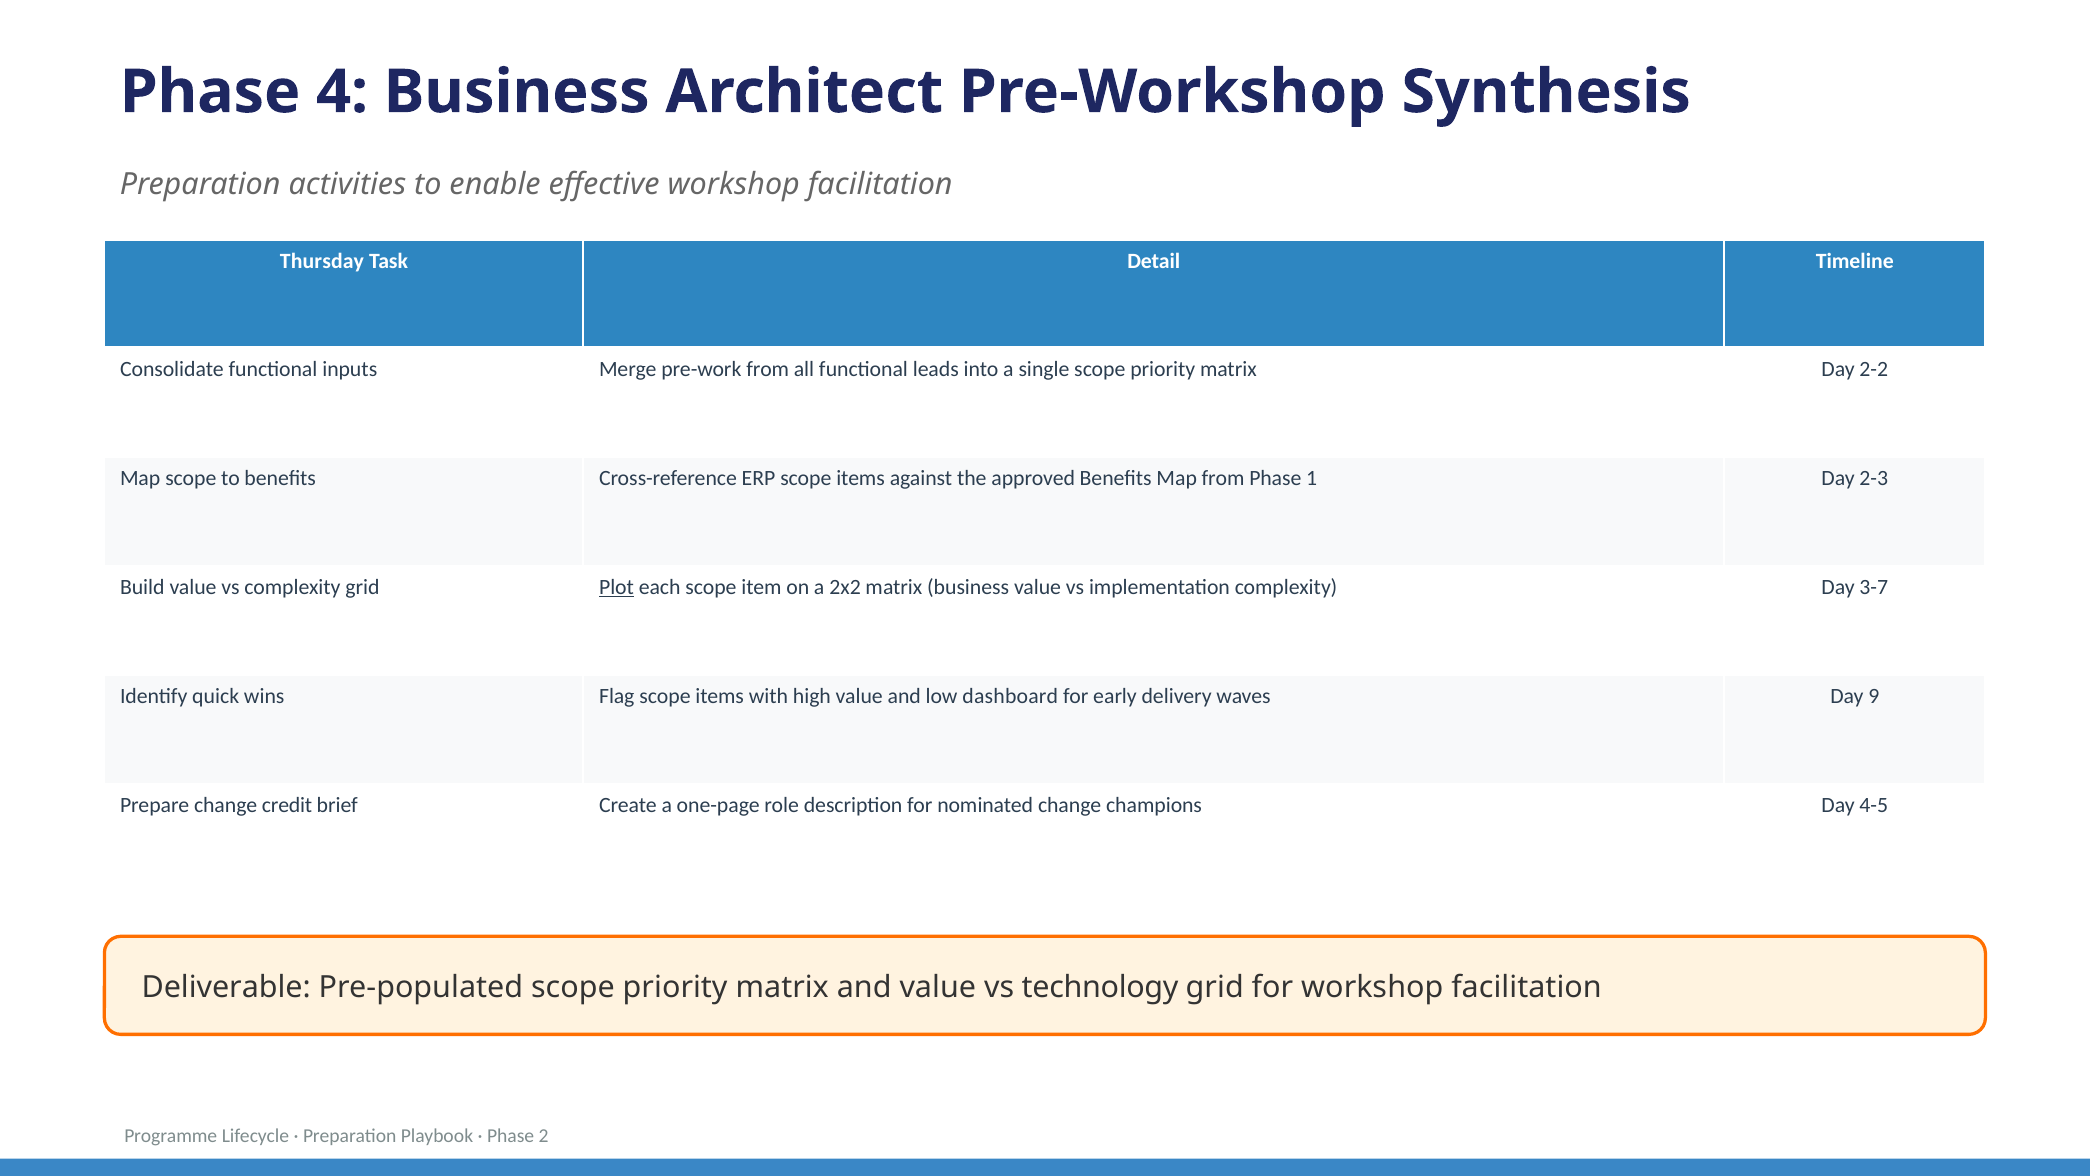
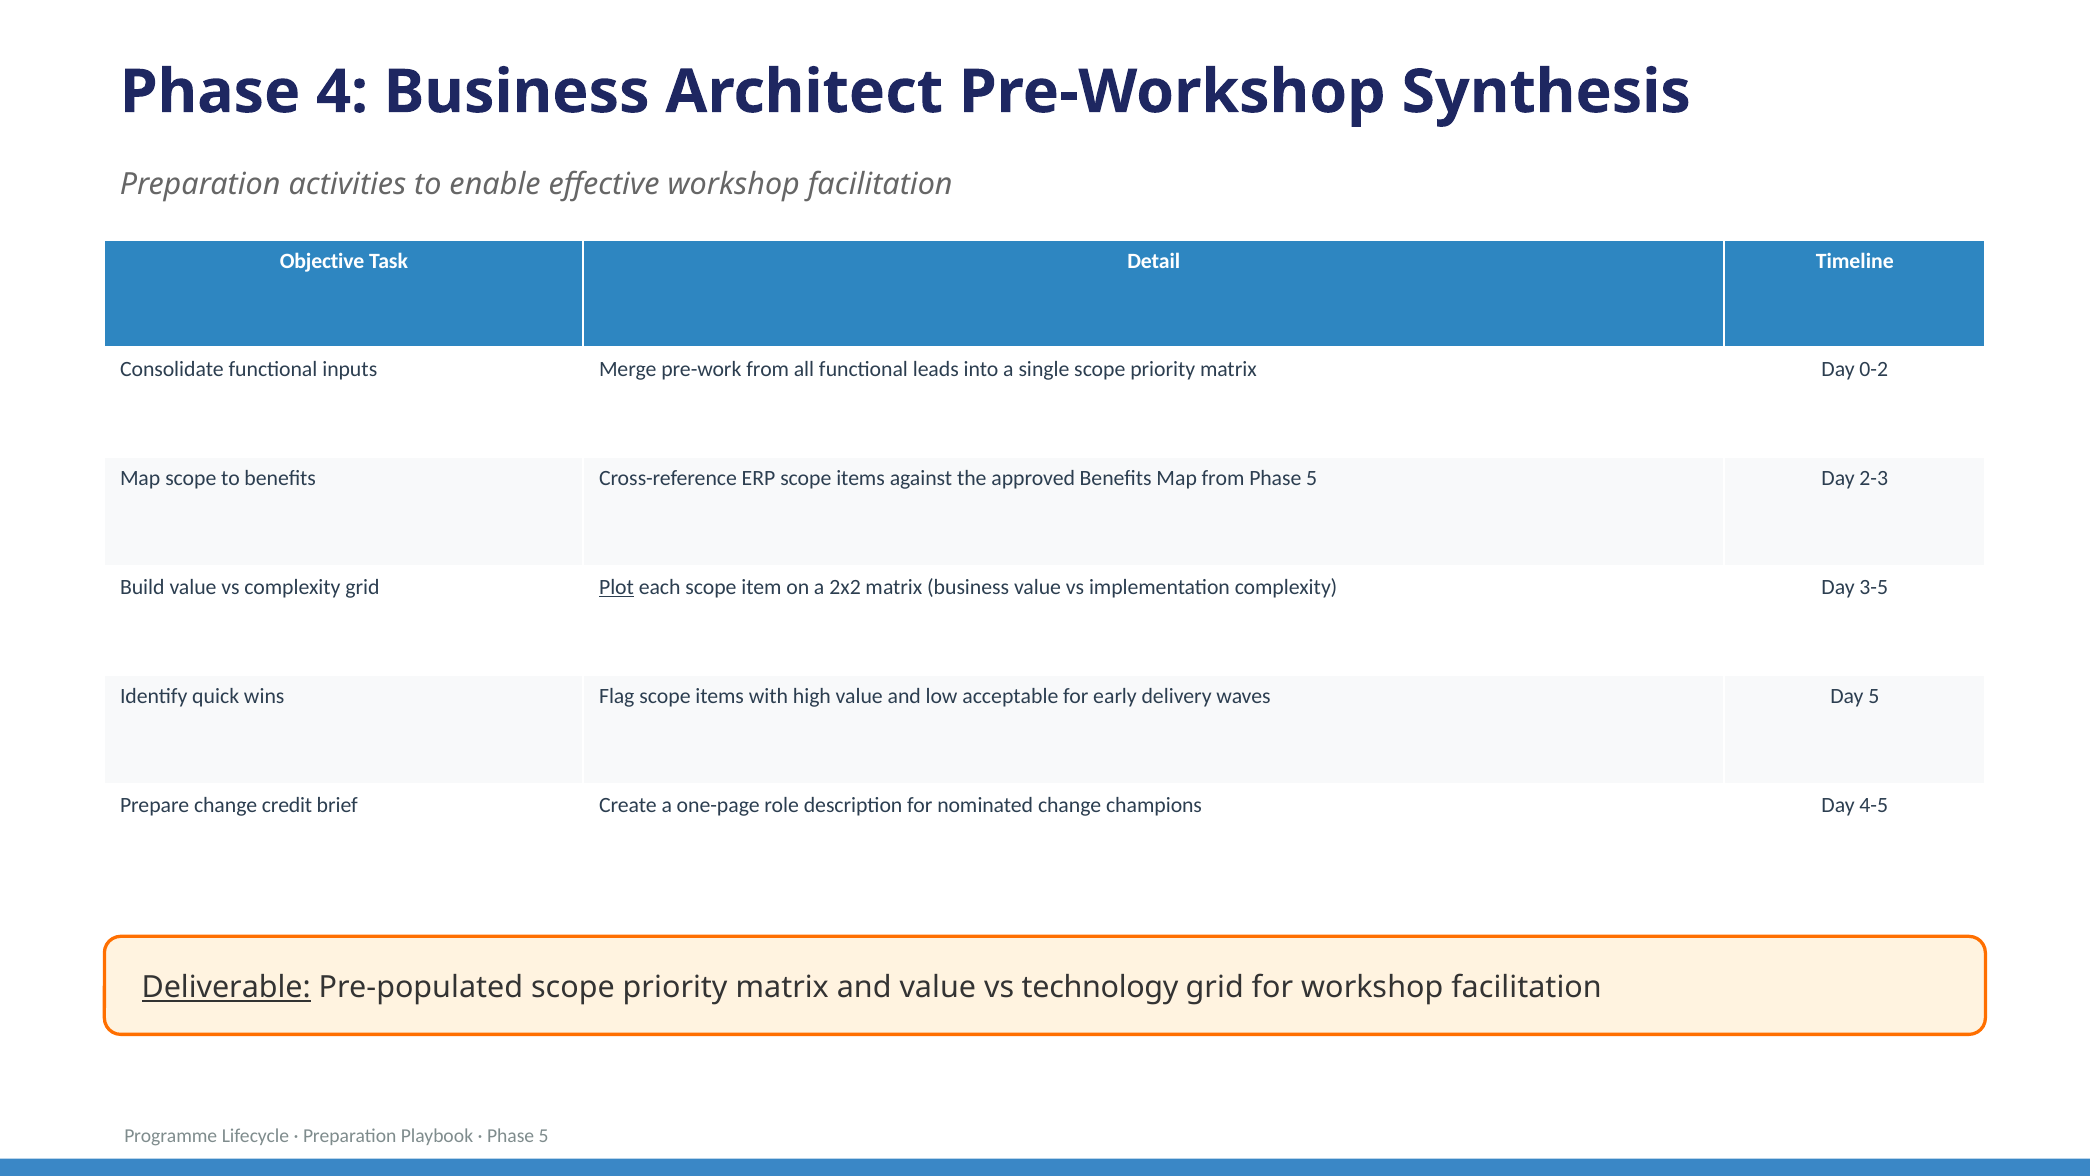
Thursday: Thursday -> Objective
2-2: 2-2 -> 0-2
from Phase 1: 1 -> 5
3-7: 3-7 -> 3-5
dashboard: dashboard -> acceptable
Day 9: 9 -> 5
Deliverable underline: none -> present
2 at (544, 1135): 2 -> 5
